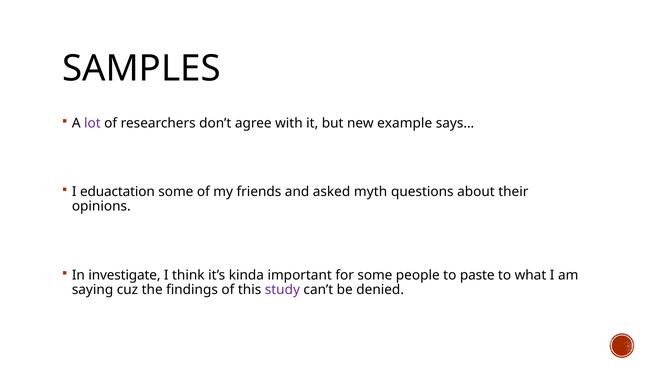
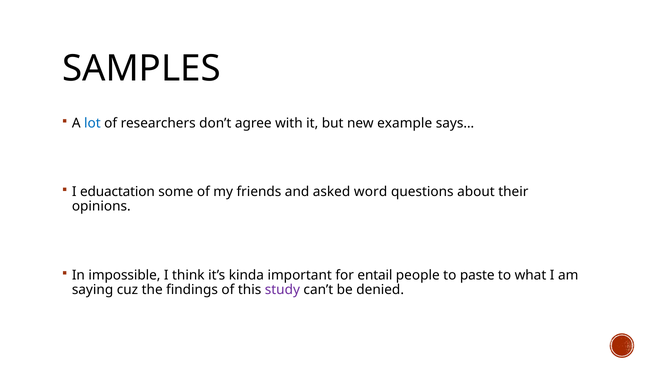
lot colour: purple -> blue
myth: myth -> word
investigate: investigate -> impossible
for some: some -> entail
